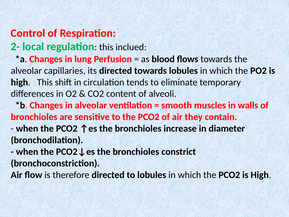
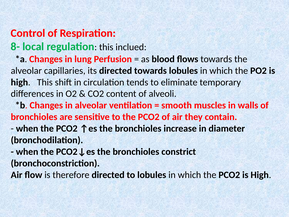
2-: 2- -> 8-
